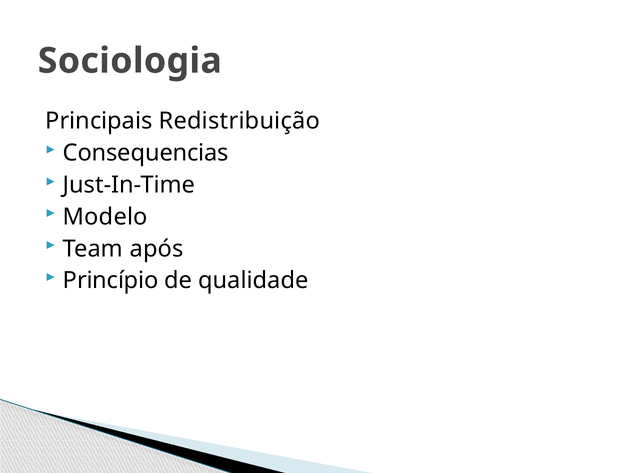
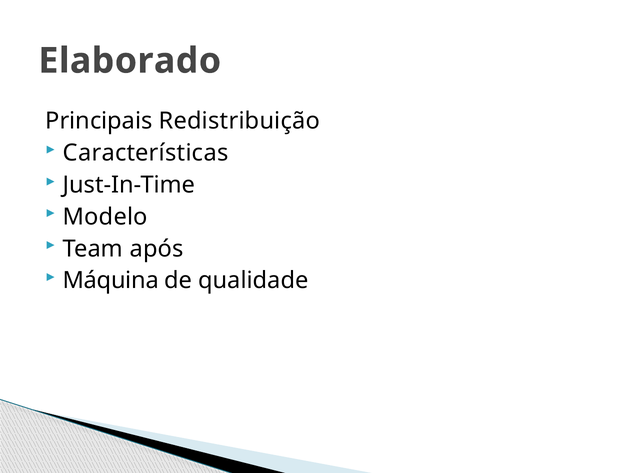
Sociologia: Sociologia -> Elaborado
Consequencias: Consequencias -> Características
Princípio: Princípio -> Máquina
